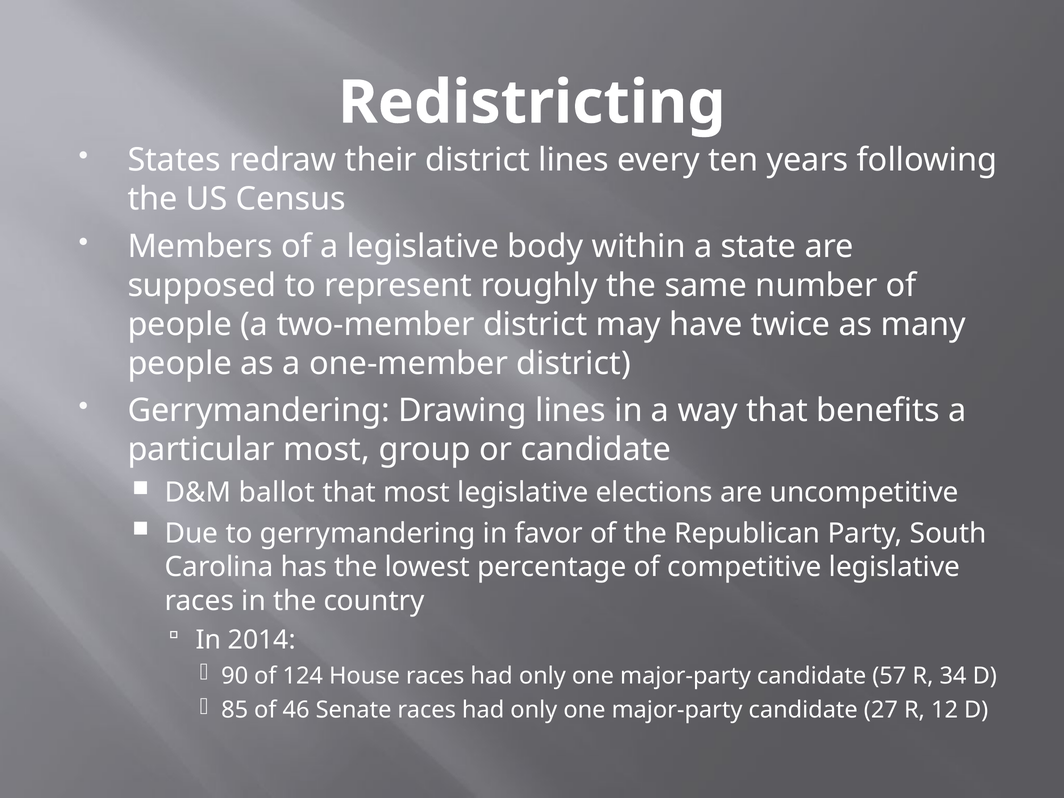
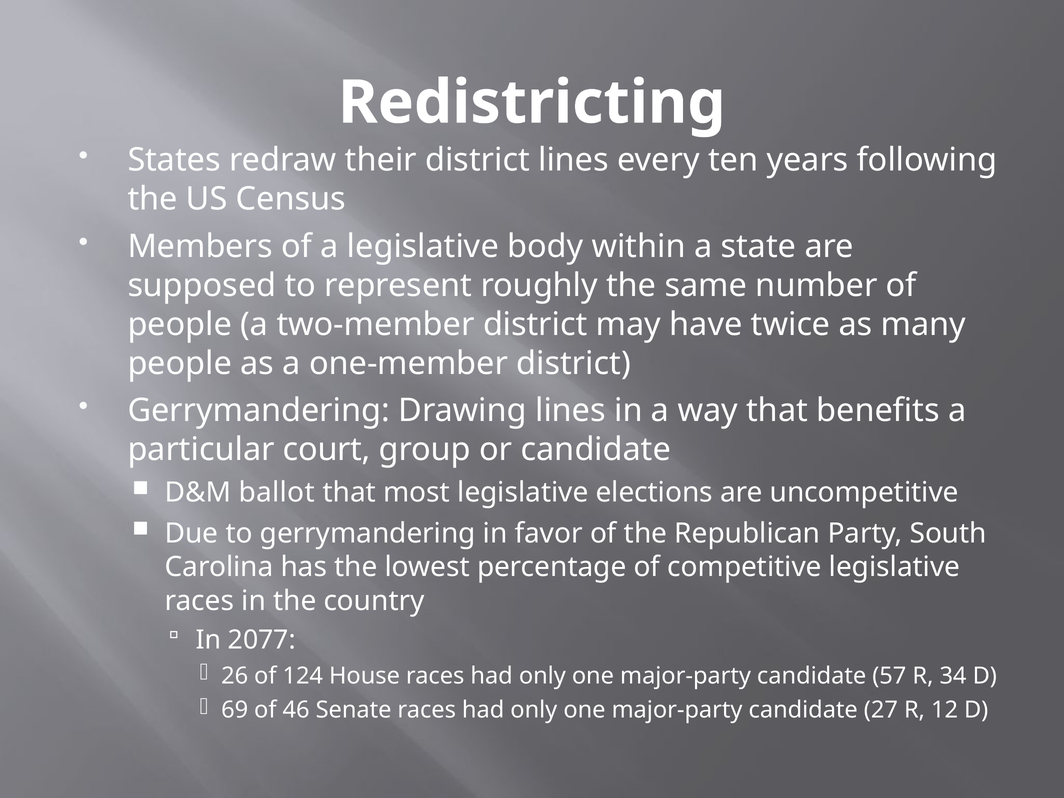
particular most: most -> court
2014: 2014 -> 2077
90: 90 -> 26
85: 85 -> 69
